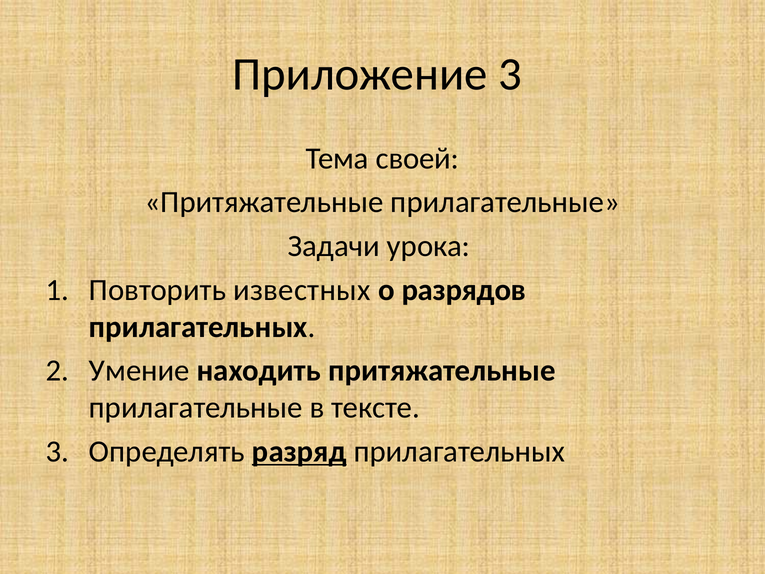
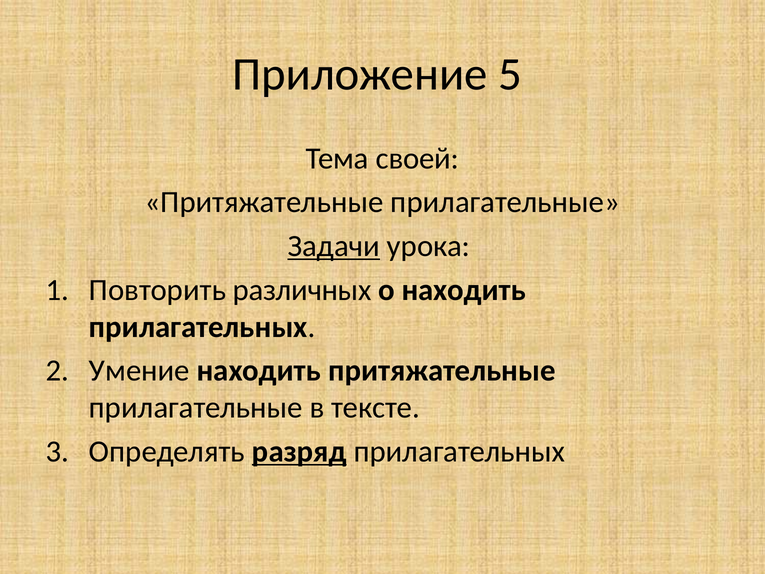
Приложение 3: 3 -> 5
Задачи underline: none -> present
известных: известных -> различных
о разрядов: разрядов -> находить
